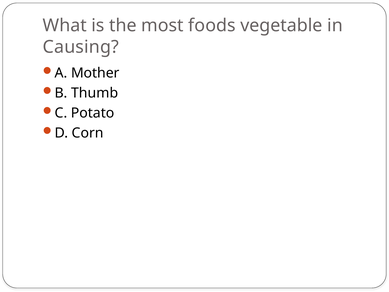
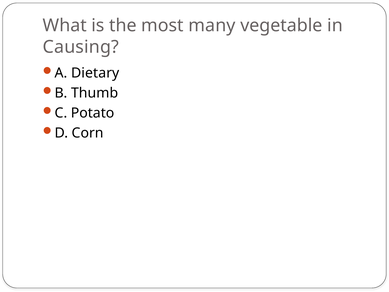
foods: foods -> many
Mother: Mother -> Dietary
